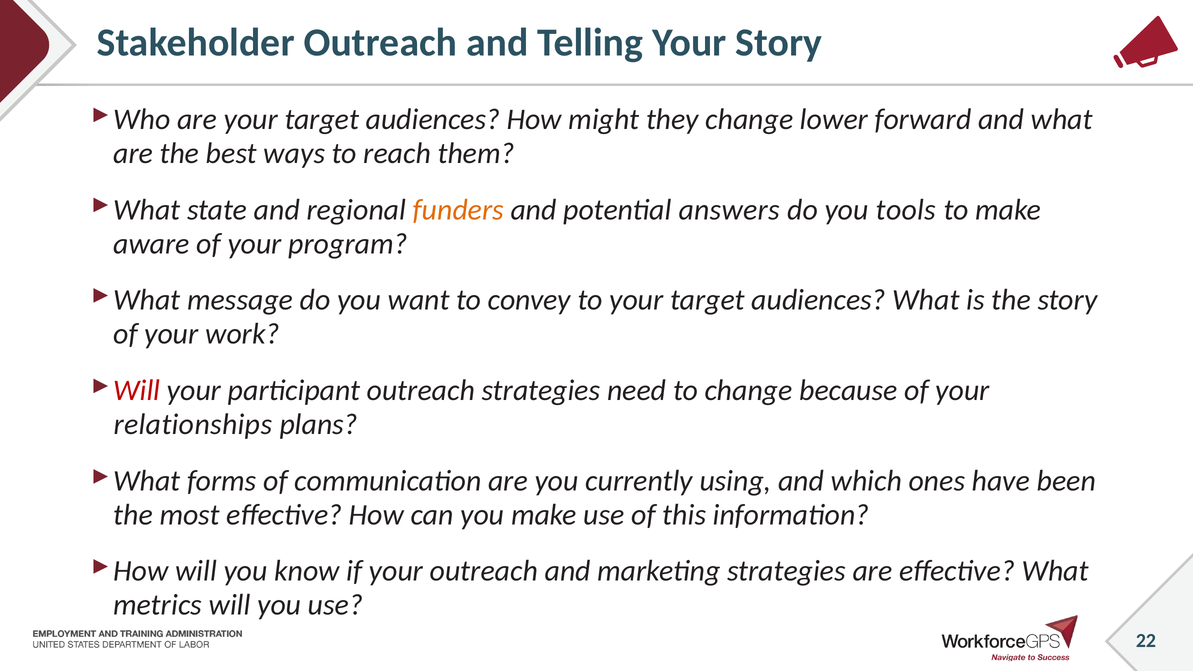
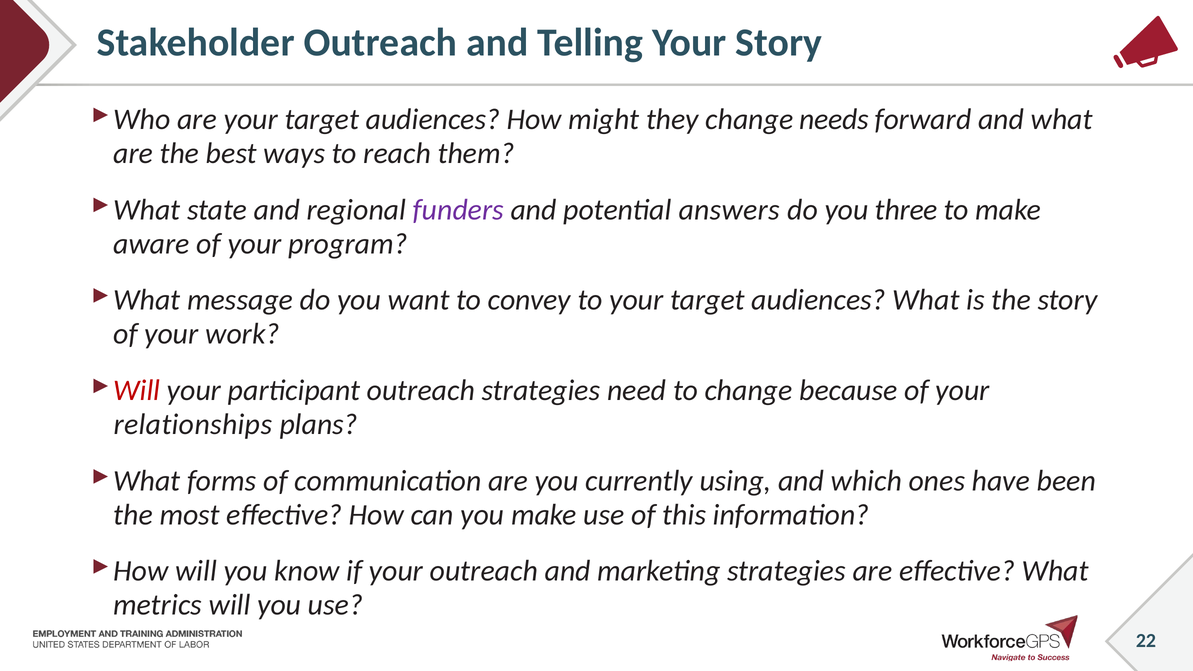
lower: lower -> needs
funders colour: orange -> purple
tools: tools -> three
